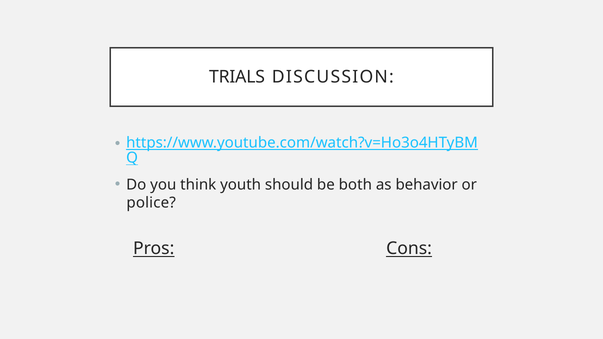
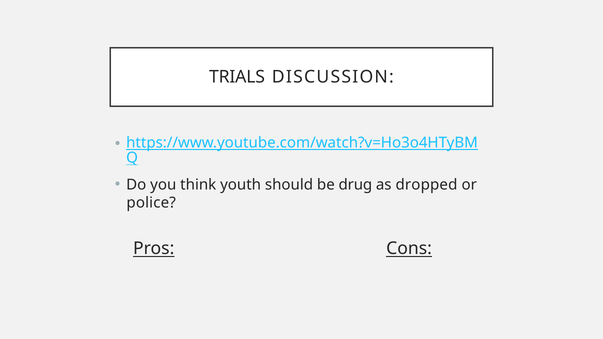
both: both -> drug
behavior: behavior -> dropped
